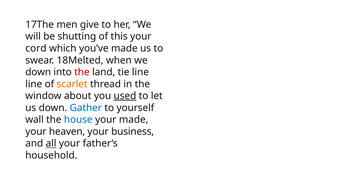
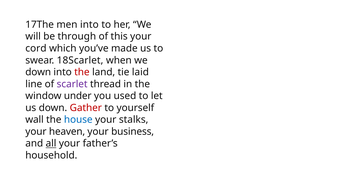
men give: give -> into
shutting: shutting -> through
18Melted: 18Melted -> 18Scarlet
tie line: line -> laid
scarlet colour: orange -> purple
about: about -> under
used underline: present -> none
Gather colour: blue -> red
your made: made -> stalks
